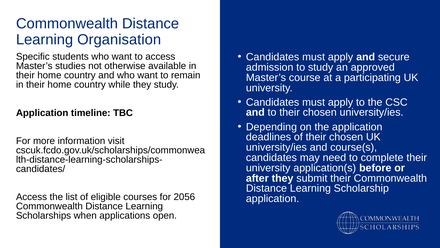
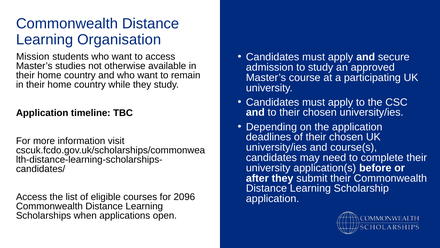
Specific: Specific -> Mission
2056: 2056 -> 2096
